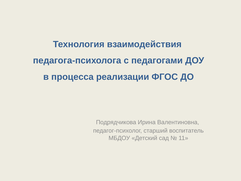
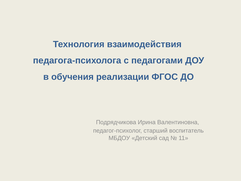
процесса: процесса -> обучения
